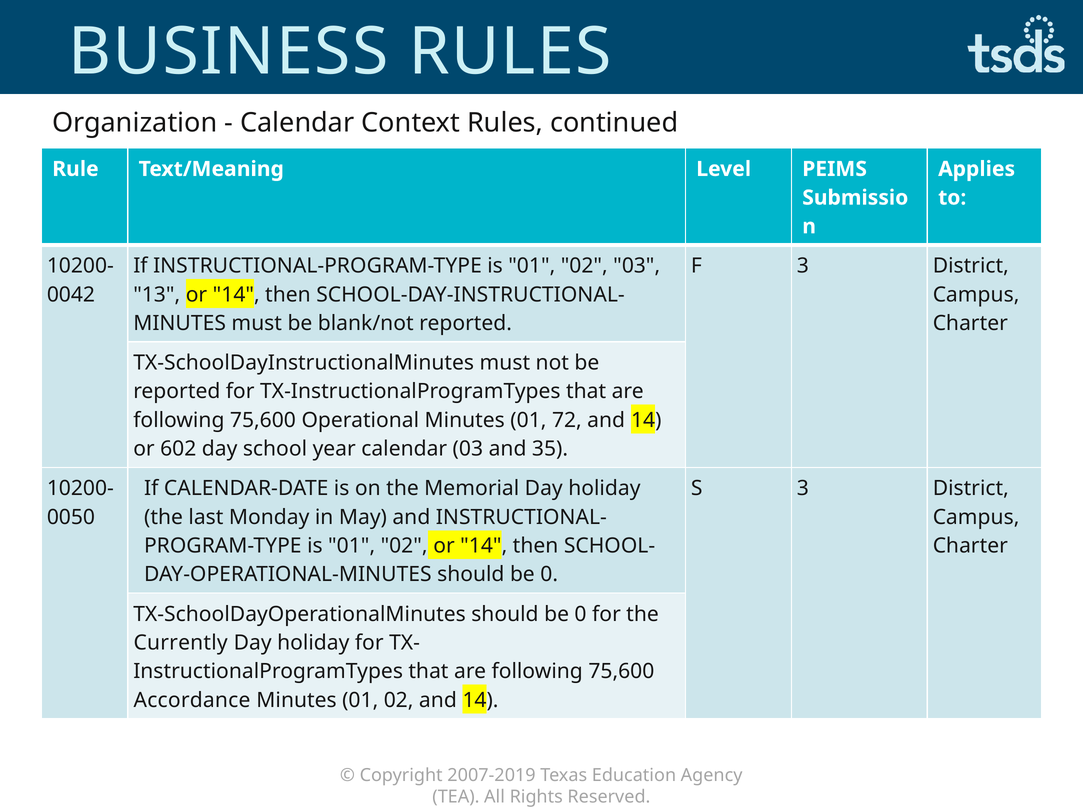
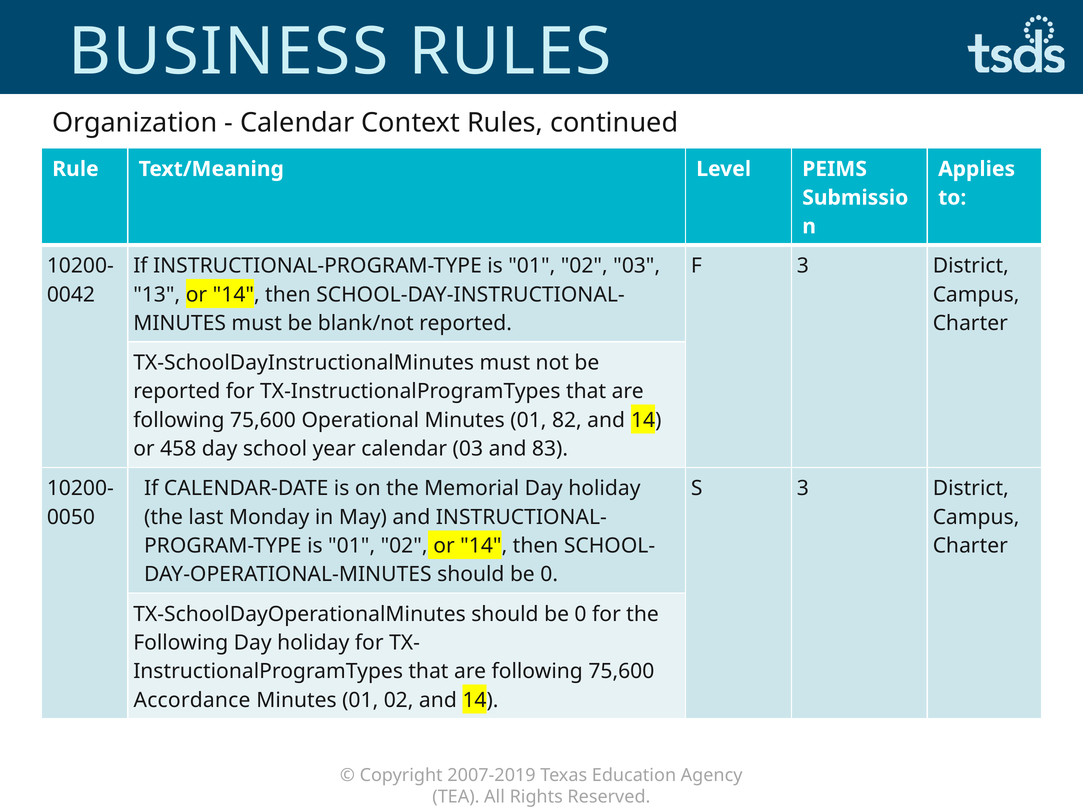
72: 72 -> 82
602: 602 -> 458
35: 35 -> 83
Currently at (181, 643): Currently -> Following
